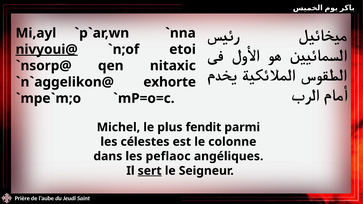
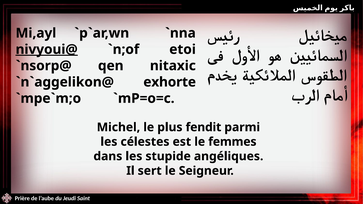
colonne: colonne -> femmes
peflaoc: peflaoc -> stupide
sert underline: present -> none
